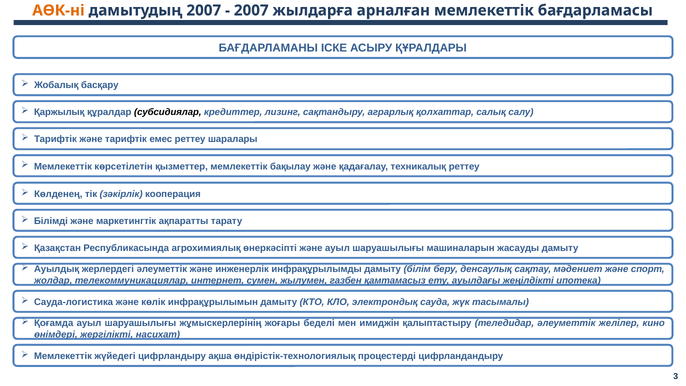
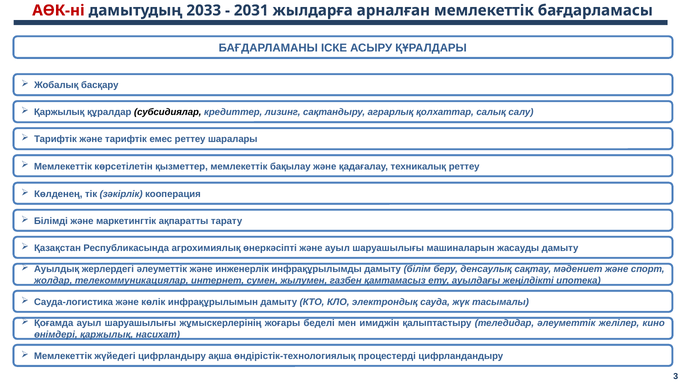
АӨК-ні colour: orange -> red
дамытудың 2007: 2007 -> 2033
2007 at (251, 10): 2007 -> 2031
өнімдері жергілікті: жергілікті -> қаржылық
